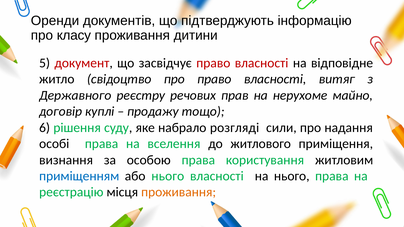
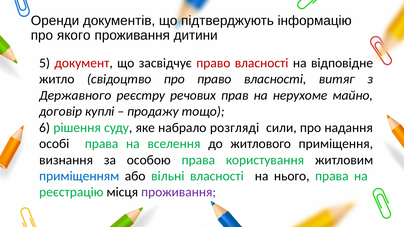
класу: класу -> якого
або нього: нього -> вільні
проживання at (179, 192) colour: orange -> purple
